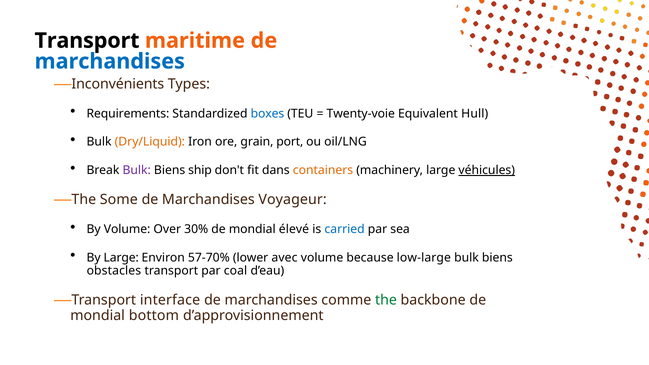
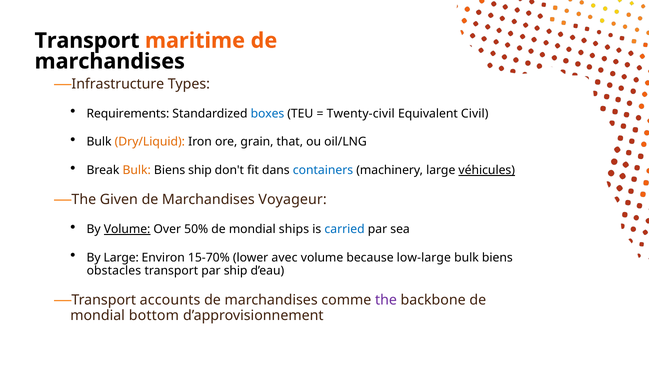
marchandises at (110, 61) colour: blue -> black
Inconvénients: Inconvénients -> Infrastructure
Twenty-voie: Twenty-voie -> Twenty-civil
Hull: Hull -> Civil
port: port -> that
Bulk at (137, 170) colour: purple -> orange
containers colour: orange -> blue
Some: Some -> Given
Volume at (127, 229) underline: none -> present
30%: 30% -> 50%
élevé: élevé -> ships
57-70%: 57-70% -> 15-70%
par coal: coal -> ship
interface: interface -> accounts
the at (386, 300) colour: green -> purple
